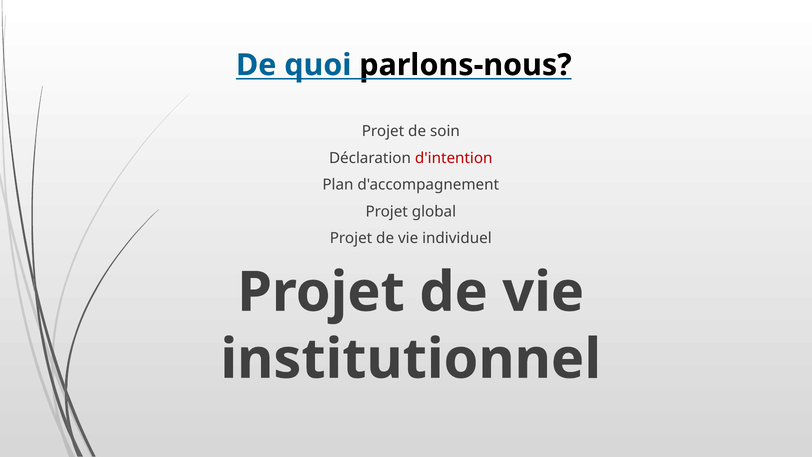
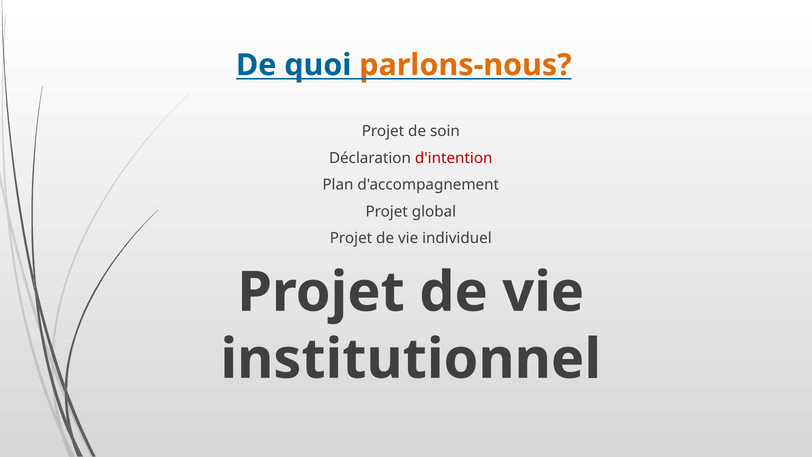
parlons-nous colour: black -> orange
